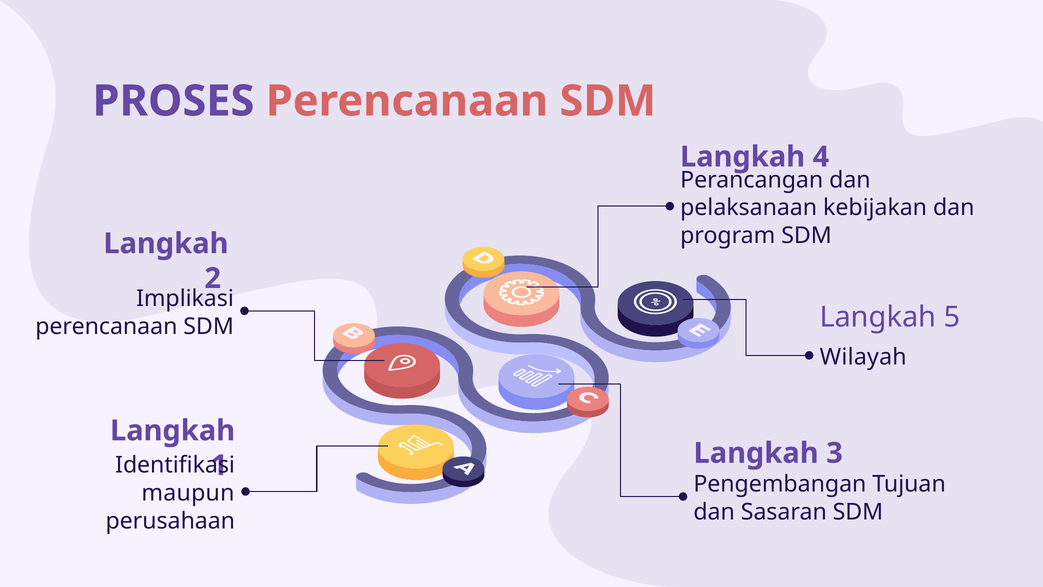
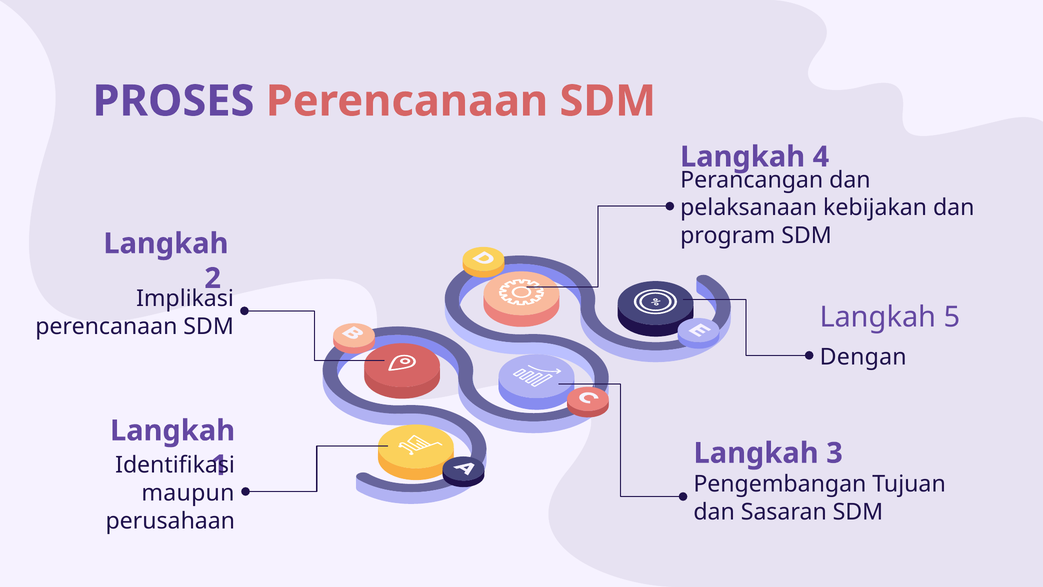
Wilayah: Wilayah -> Dengan
